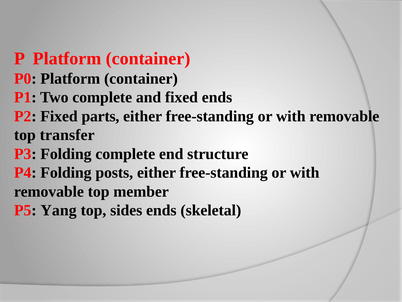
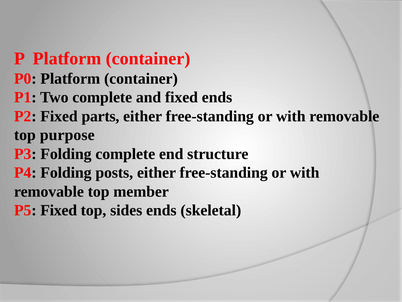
transfer: transfer -> purpose
P5 Yang: Yang -> Fixed
